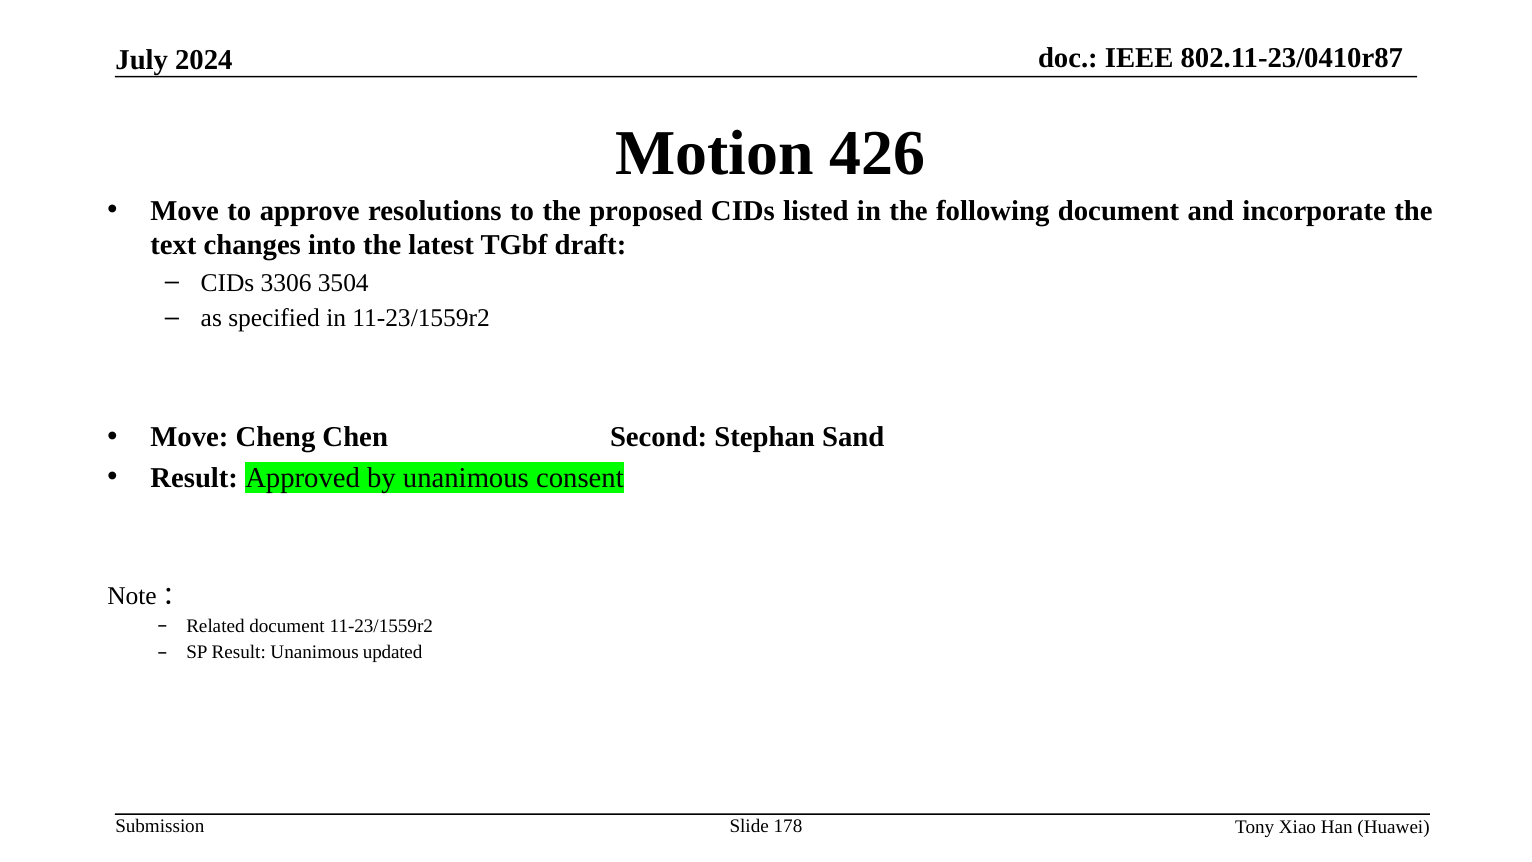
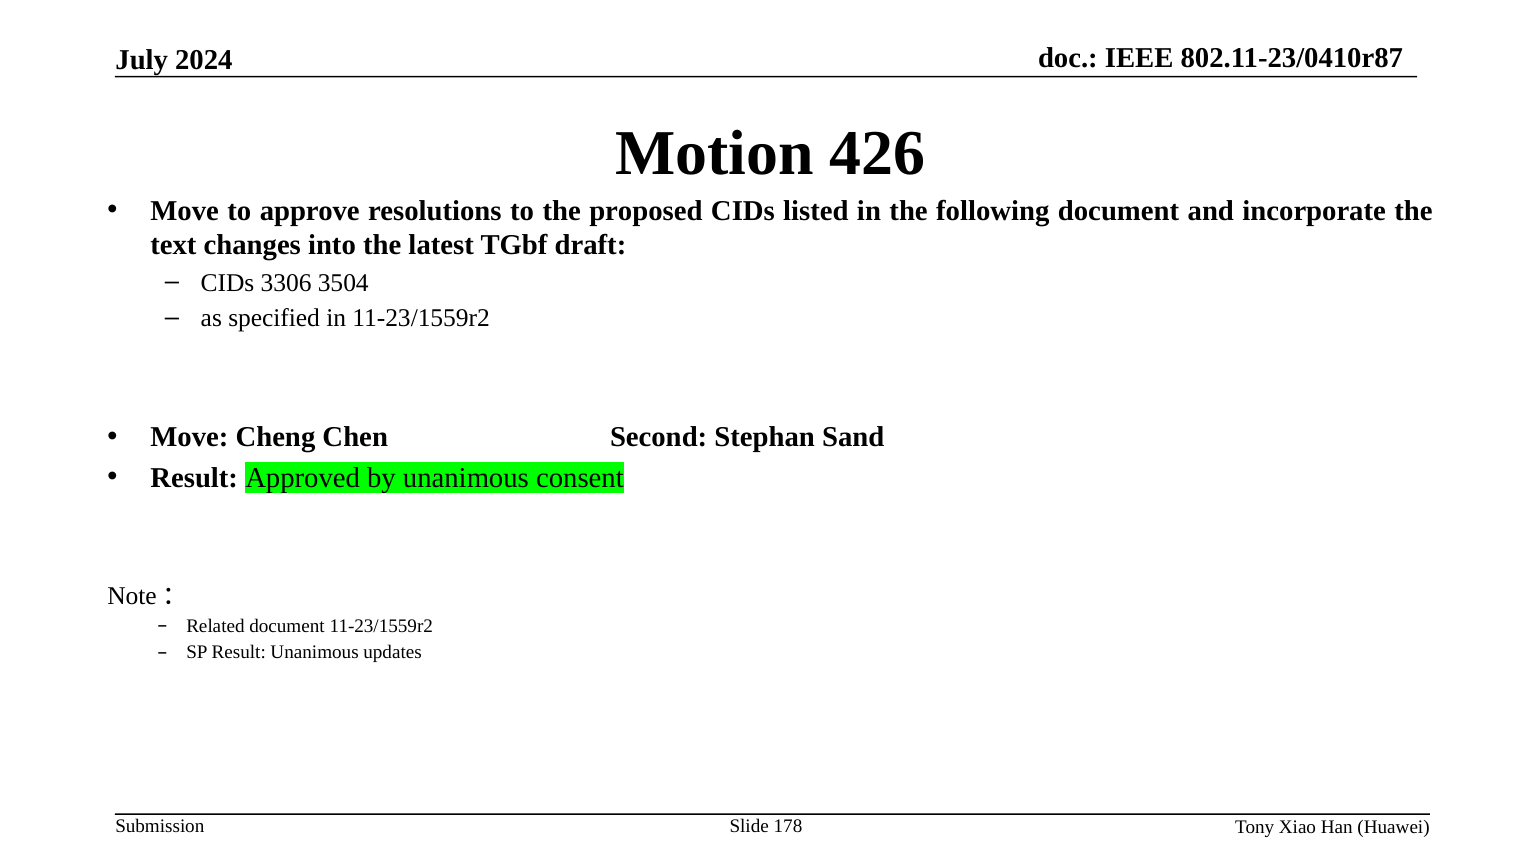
updated: updated -> updates
